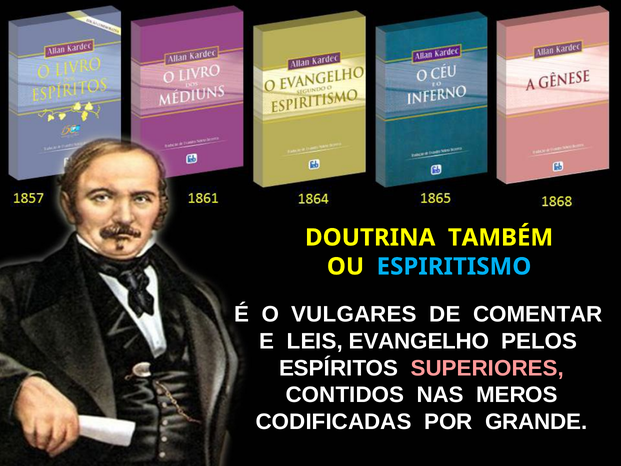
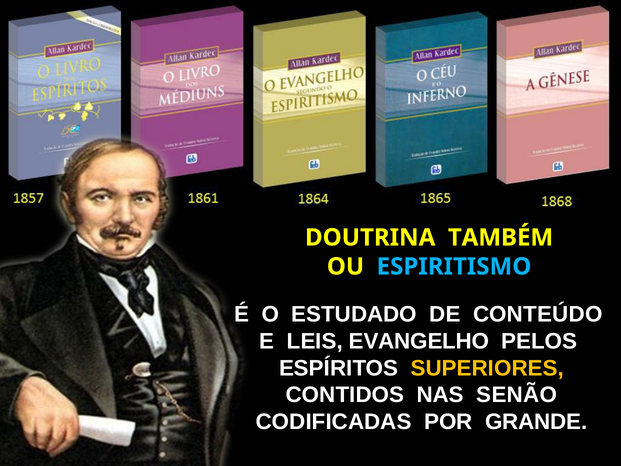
VULGARES: VULGARES -> ESTUDADO
COMENTAR: COMENTAR -> CONTEÚDO
SUPERIORES colour: pink -> yellow
MEROS: MEROS -> SENÃO
